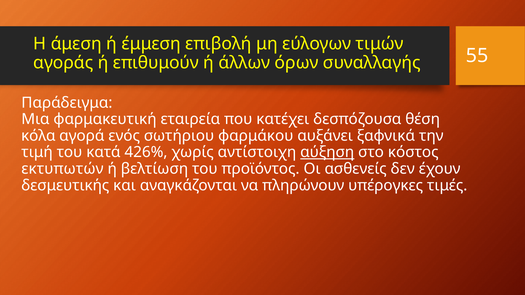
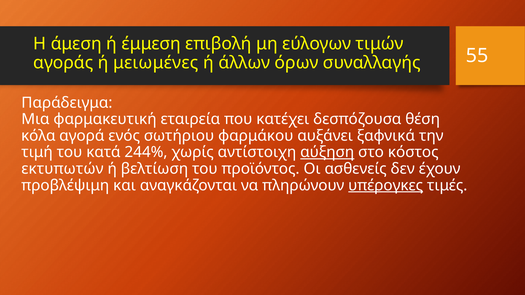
επιθυμούν: επιθυμούν -> μειωμένες
426%: 426% -> 244%
δεσμευτικής: δεσμευτικής -> προβλέψιμη
υπέρογκες underline: none -> present
